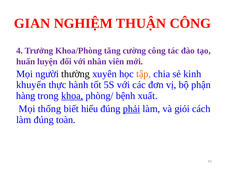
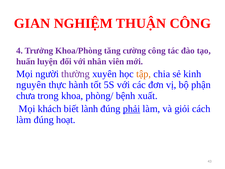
thường colour: black -> purple
khuyến: khuyến -> nguyên
hàng: hàng -> chưa
khoa underline: present -> none
thống: thống -> khách
hiểu: hiểu -> lành
toàn: toàn -> hoạt
